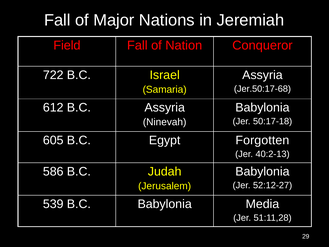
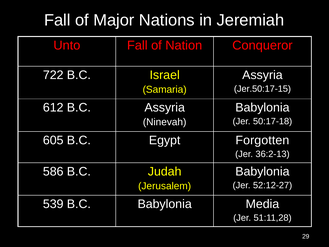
Field: Field -> Unto
Jer.50:17-68: Jer.50:17-68 -> Jer.50:17-15
40:2-13: 40:2-13 -> 36:2-13
